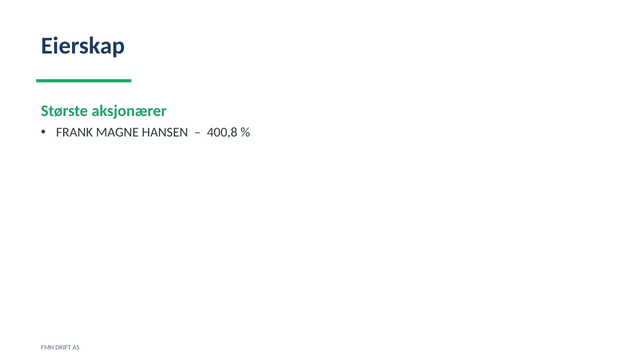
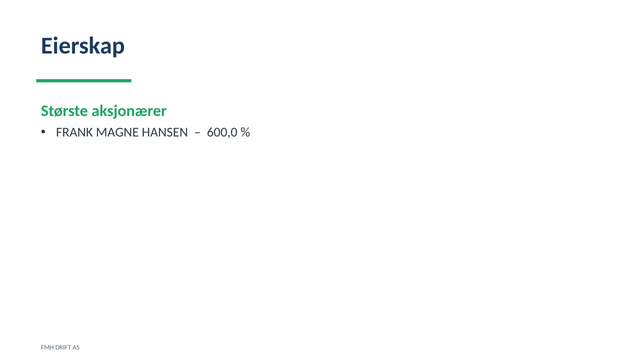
400,8: 400,8 -> 600,0
